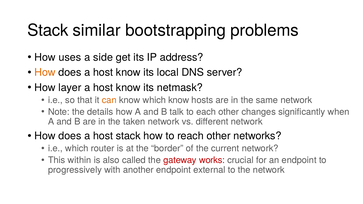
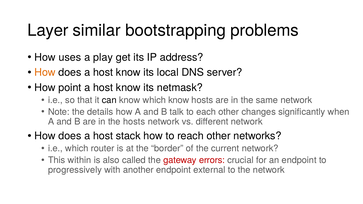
Stack at (48, 30): Stack -> Layer
side: side -> play
layer: layer -> point
can colour: orange -> black
the taken: taken -> hosts
works: works -> errors
